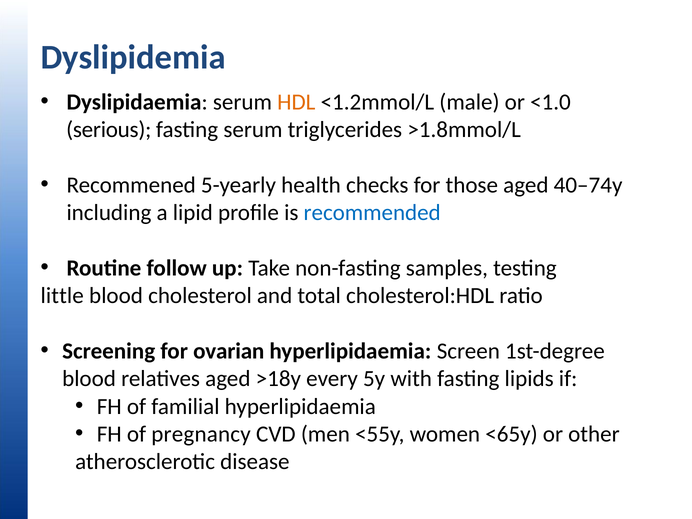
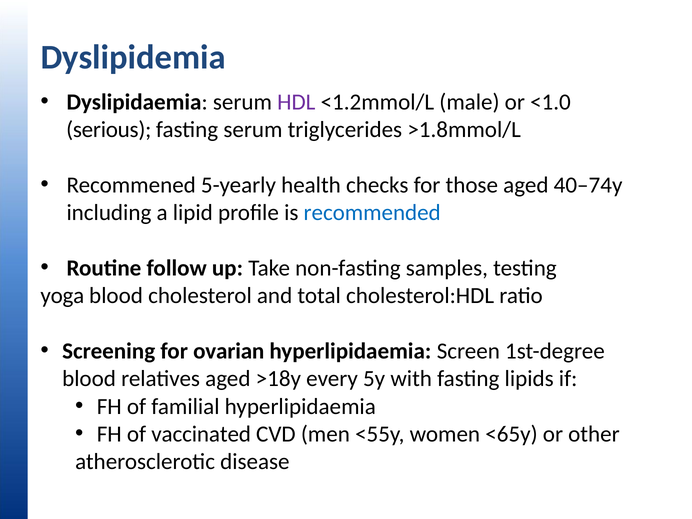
HDL colour: orange -> purple
little: little -> yoga
pregnancy: pregnancy -> vaccinated
